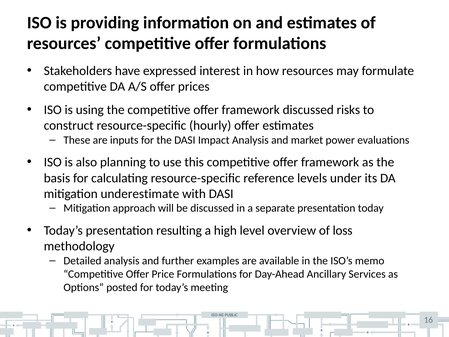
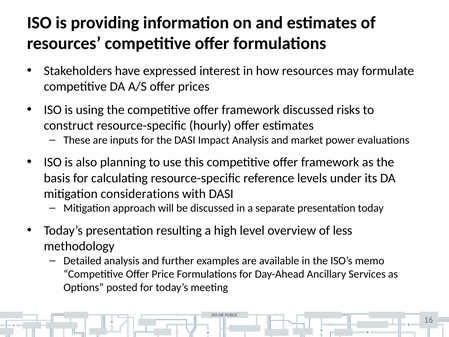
underestimate: underestimate -> considerations
loss: loss -> less
